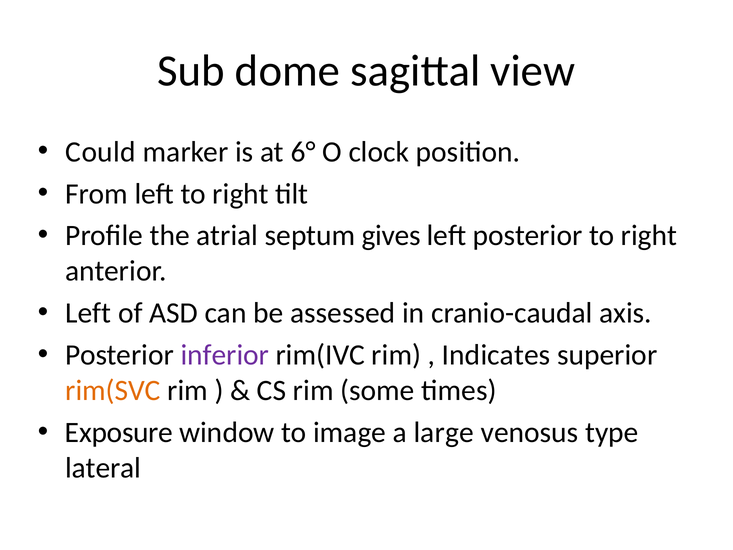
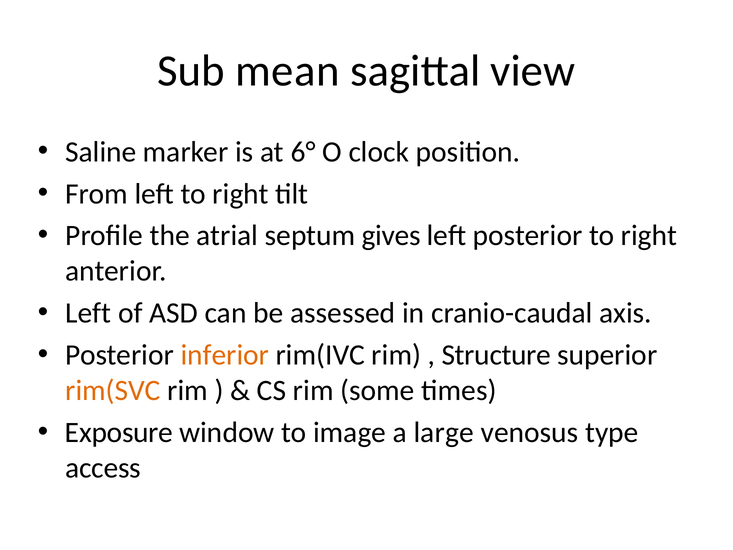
dome: dome -> mean
Could: Could -> Saline
inferior colour: purple -> orange
Indicates: Indicates -> Structure
lateral: lateral -> access
